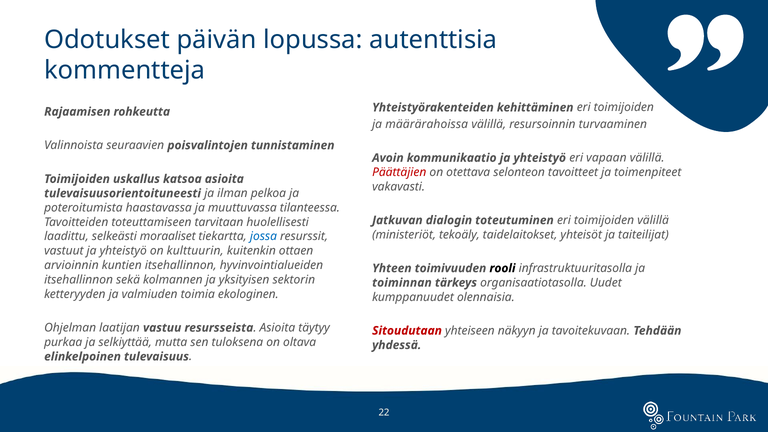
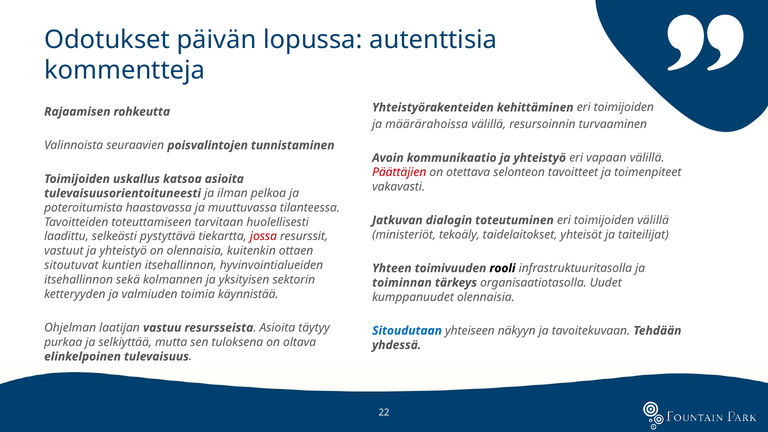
moraaliset: moraaliset -> pystyttävä
jossa colour: blue -> red
on kulttuurin: kulttuurin -> olennaisia
arvioinnin: arvioinnin -> sitoutuvat
ekologinen: ekologinen -> käynnistää
Sitoudutaan colour: red -> blue
